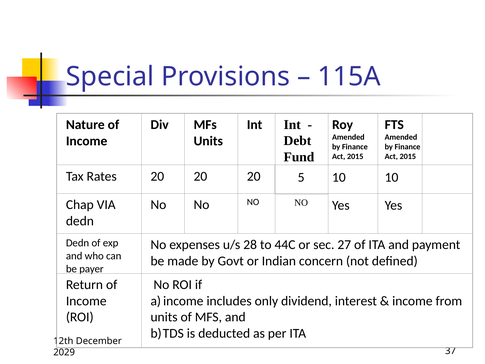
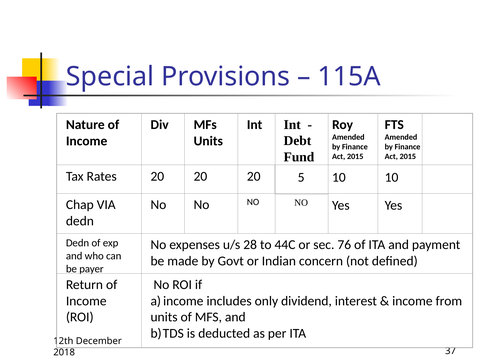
27: 27 -> 76
2029: 2029 -> 2018
